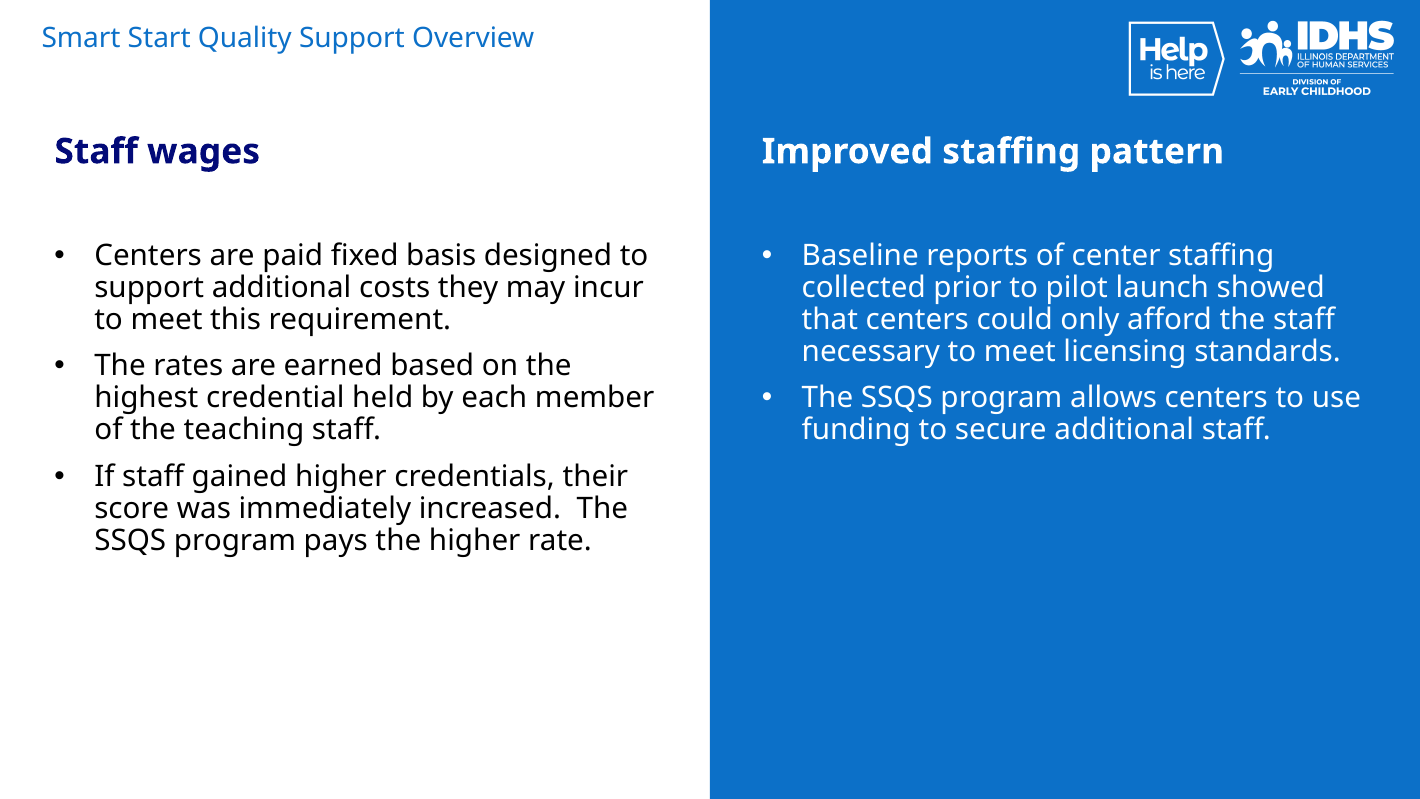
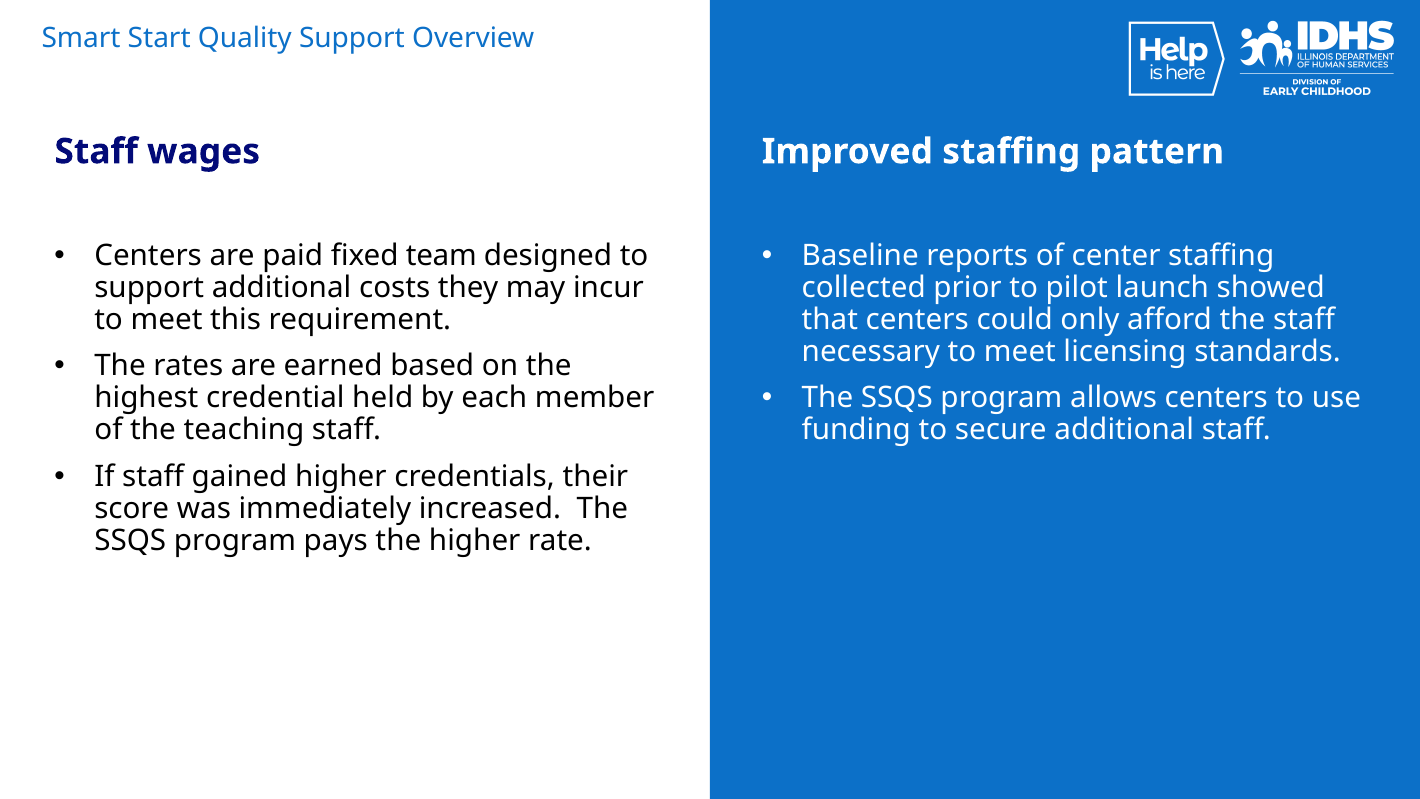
basis: basis -> team
